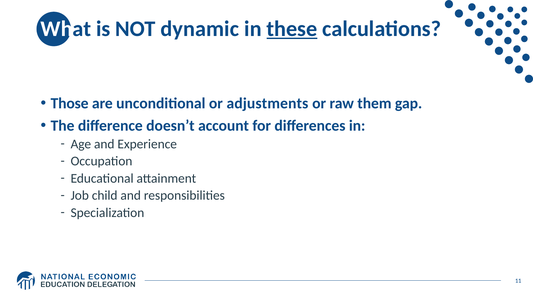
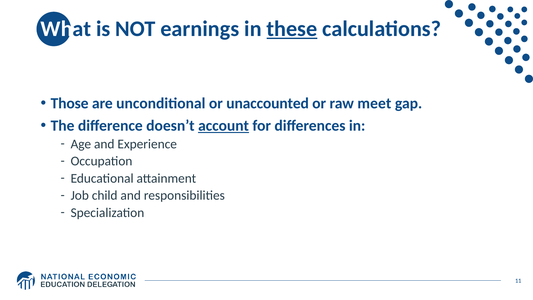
dynamic: dynamic -> earnings
adjustments: adjustments -> unaccounted
them: them -> meet
account underline: none -> present
